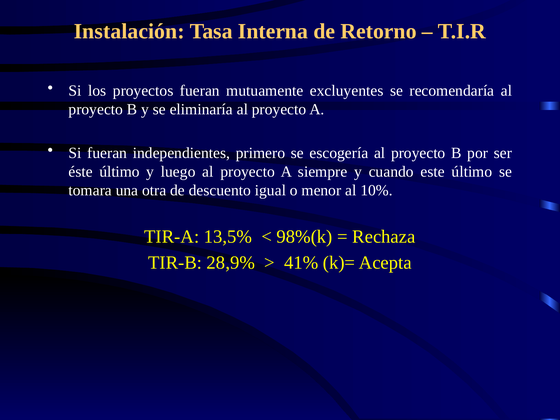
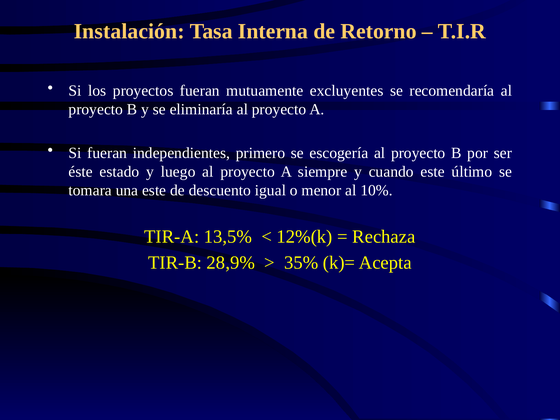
éste último: último -> estado
una otra: otra -> este
98%(k: 98%(k -> 12%(k
41%: 41% -> 35%
